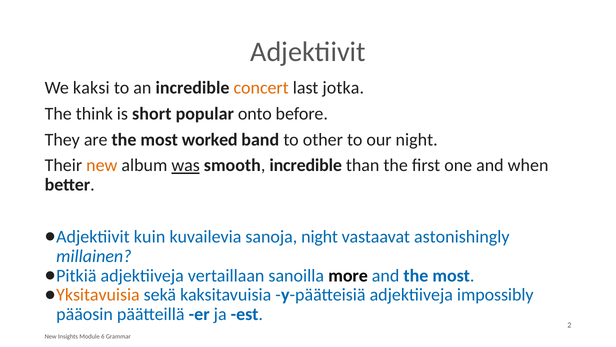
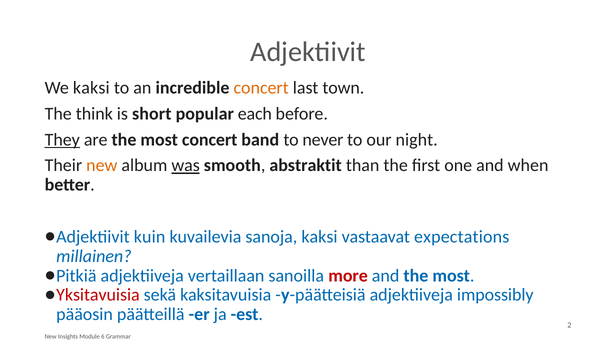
jotka: jotka -> town
onto: onto -> each
They underline: none -> present
most worked: worked -> concert
other: other -> never
smooth incredible: incredible -> abstraktit
sanoja night: night -> kaksi
astonishingly: astonishingly -> expectations
more colour: black -> red
Yksitavuisia colour: orange -> red
